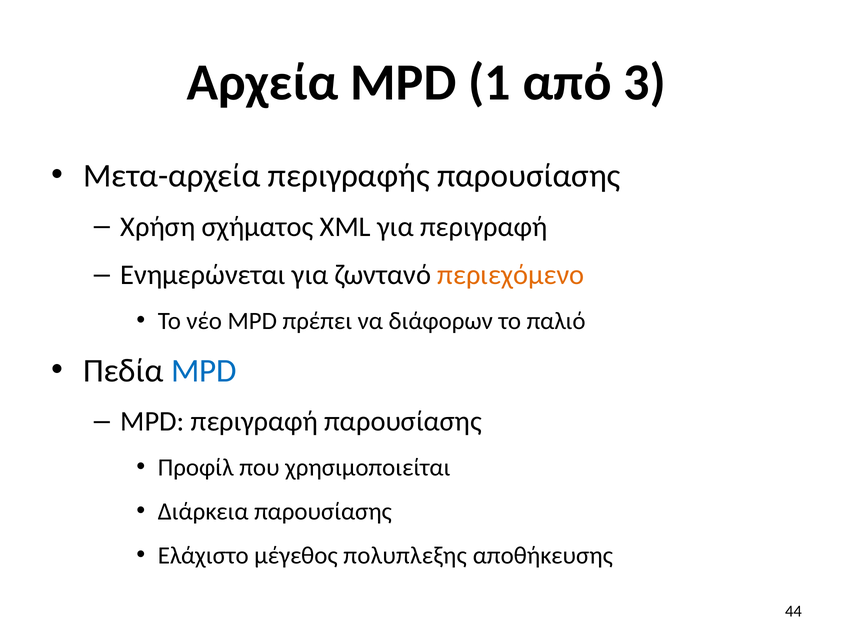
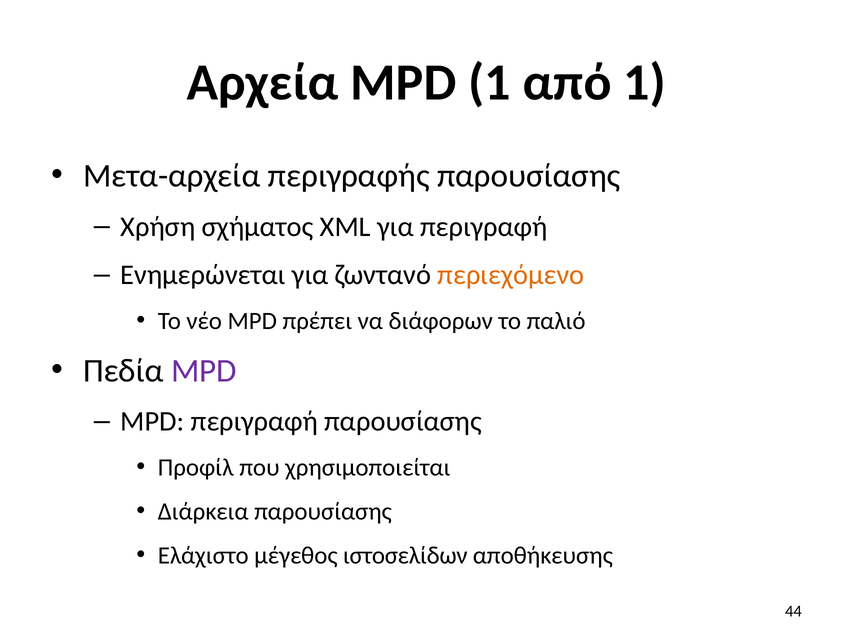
από 3: 3 -> 1
MPD at (204, 371) colour: blue -> purple
πολυπλεξης: πολυπλεξης -> ιστοσελίδων
